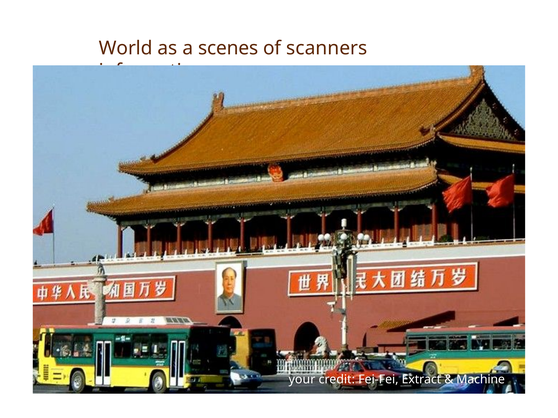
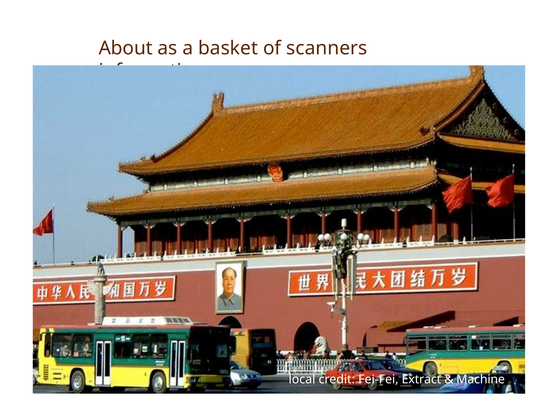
World: World -> About
scenes: scenes -> basket
your: your -> local
